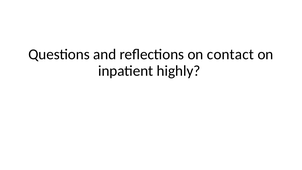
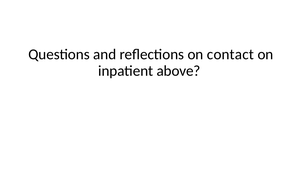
highly: highly -> above
